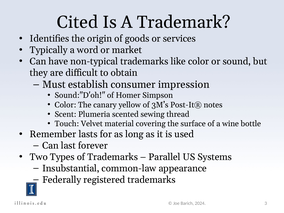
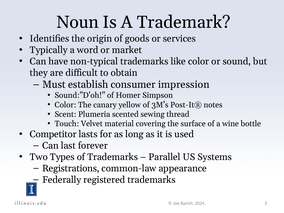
Cited: Cited -> Noun
Remember: Remember -> Competitor
Insubstantial: Insubstantial -> Registrations
